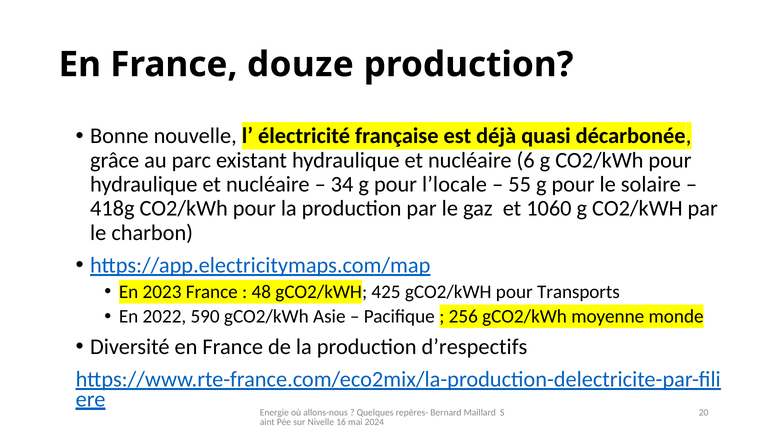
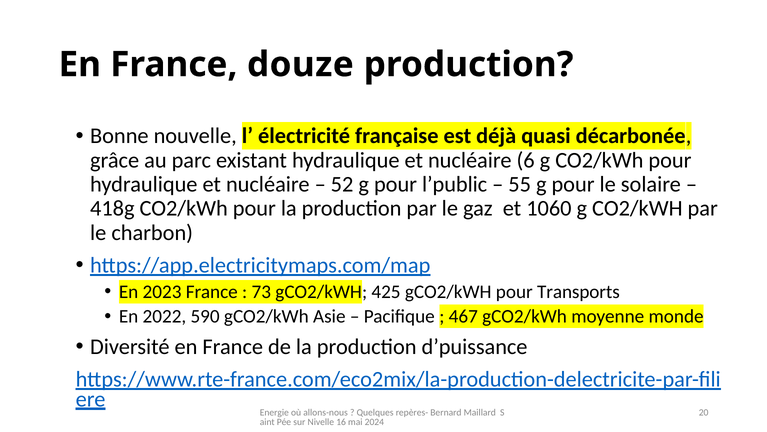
34: 34 -> 52
l’locale: l’locale -> l’public
48: 48 -> 73
256: 256 -> 467
d’respectifs: d’respectifs -> d’puissance
